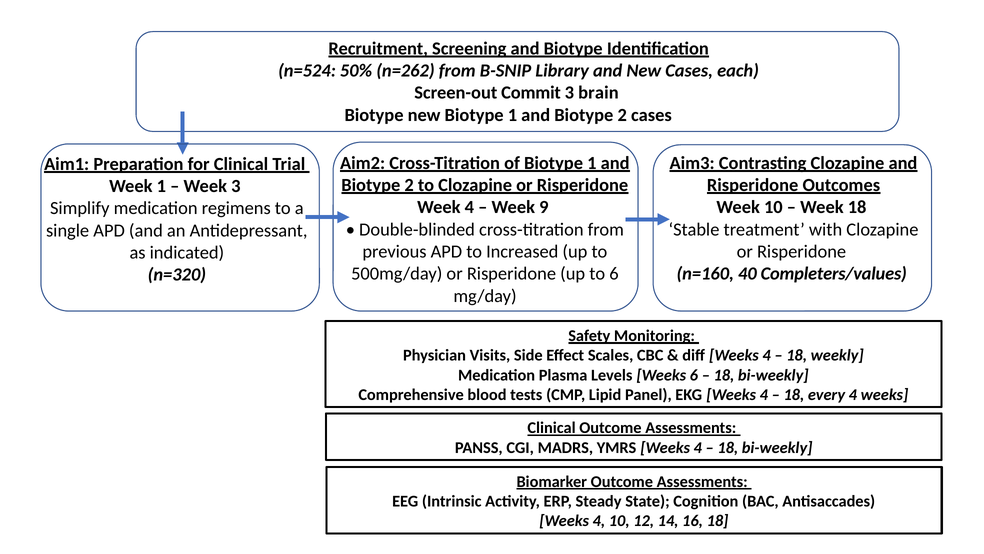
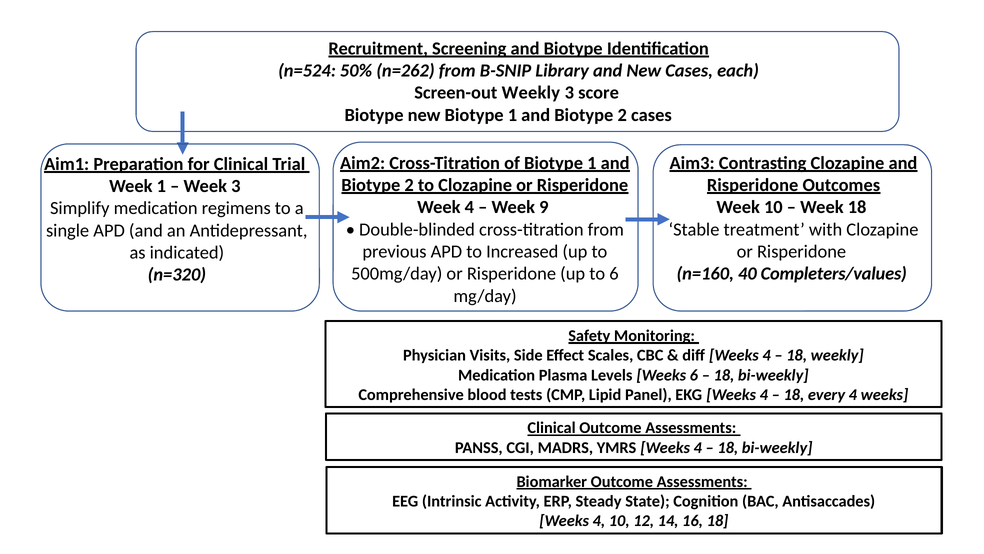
Screen-out Commit: Commit -> Weekly
brain: brain -> score
